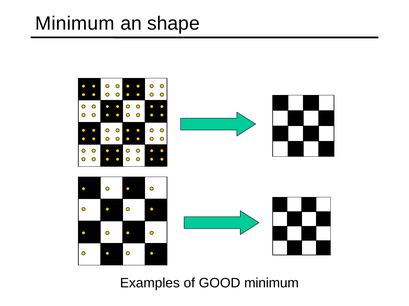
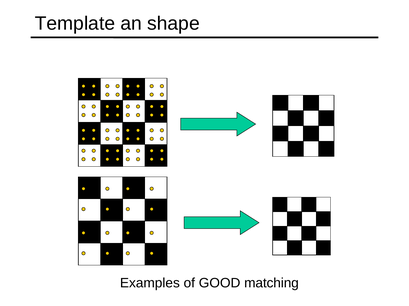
Minimum at (75, 23): Minimum -> Template
GOOD minimum: minimum -> matching
